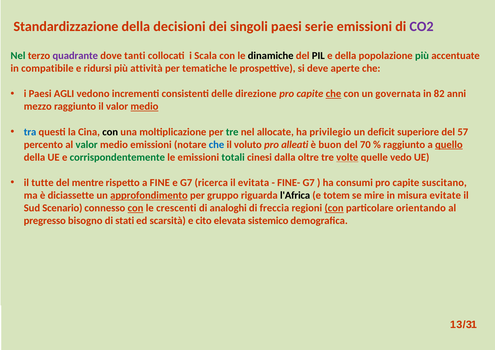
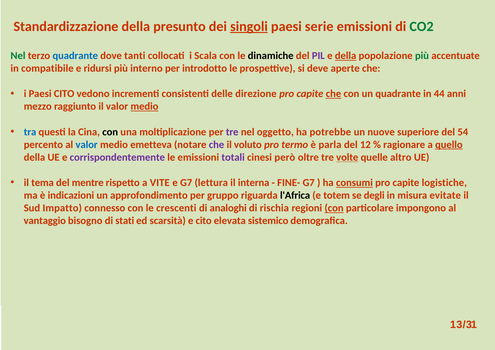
decisioni: decisioni -> presunto
singoli underline: none -> present
CO2 colour: purple -> green
quadrante at (75, 56) colour: purple -> blue
PIL colour: black -> purple
della at (346, 56) underline: none -> present
attività: attività -> interno
tematiche: tematiche -> introdotto
Paesi AGLI: AGLI -> CITO
un governata: governata -> quadrante
82: 82 -> 44
tre at (232, 132) colour: green -> purple
allocate: allocate -> oggetto
privilegio: privilegio -> potrebbe
deficit: deficit -> nuove
57: 57 -> 54
valor at (87, 145) colour: green -> blue
medio emissioni: emissioni -> emetteva
che at (216, 145) colour: blue -> purple
alleati: alleati -> termo
buon: buon -> parla
70: 70 -> 12
raggiunto at (404, 145): raggiunto -> ragionare
corrispondentemente colour: green -> purple
totali colour: green -> purple
dalla: dalla -> però
vedo: vedo -> altro
tutte: tutte -> tema
FINE: FINE -> VITE
ricerca: ricerca -> lettura
evitata: evitata -> interna
consumi underline: none -> present
suscitano: suscitano -> logistiche
diciassette: diciassette -> indicazioni
approfondimento underline: present -> none
mire: mire -> degli
Scenario: Scenario -> Impatto
con at (136, 208) underline: present -> none
freccia: freccia -> rischia
orientando: orientando -> impongono
pregresso: pregresso -> vantaggio
